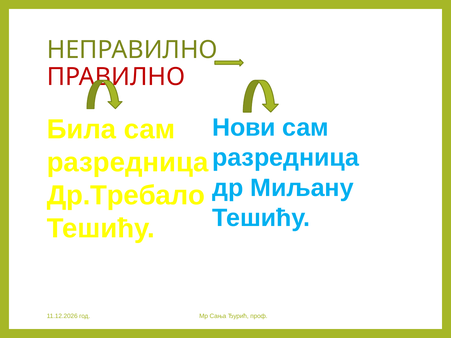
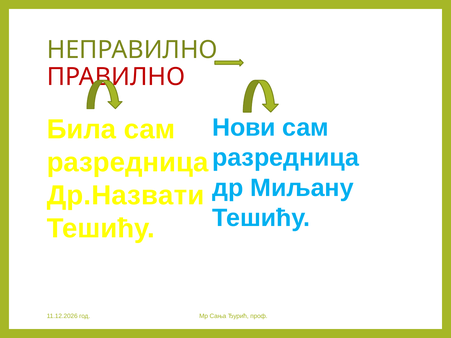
Др.Требало: Др.Требало -> Др.Назвати
